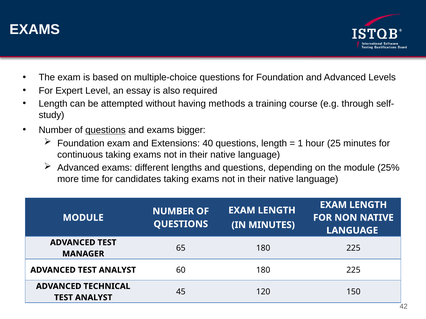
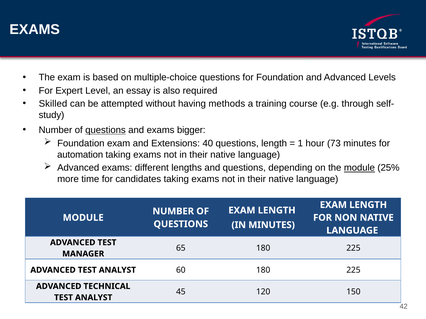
Length at (53, 104): Length -> Skilled
25: 25 -> 73
continuous: continuous -> automation
module at (359, 168) underline: none -> present
